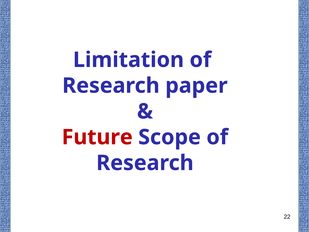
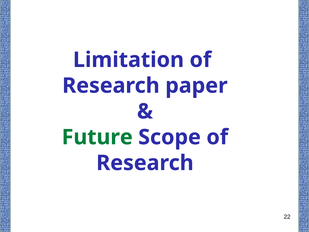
Future colour: red -> green
